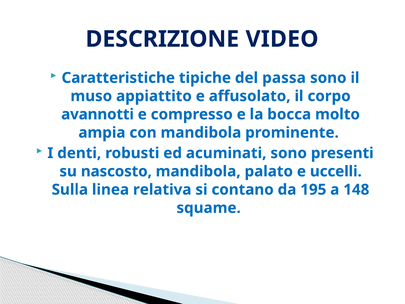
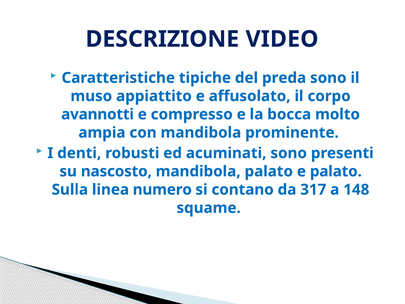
passa: passa -> preda
e uccelli: uccelli -> palato
relativa: relativa -> numero
195: 195 -> 317
